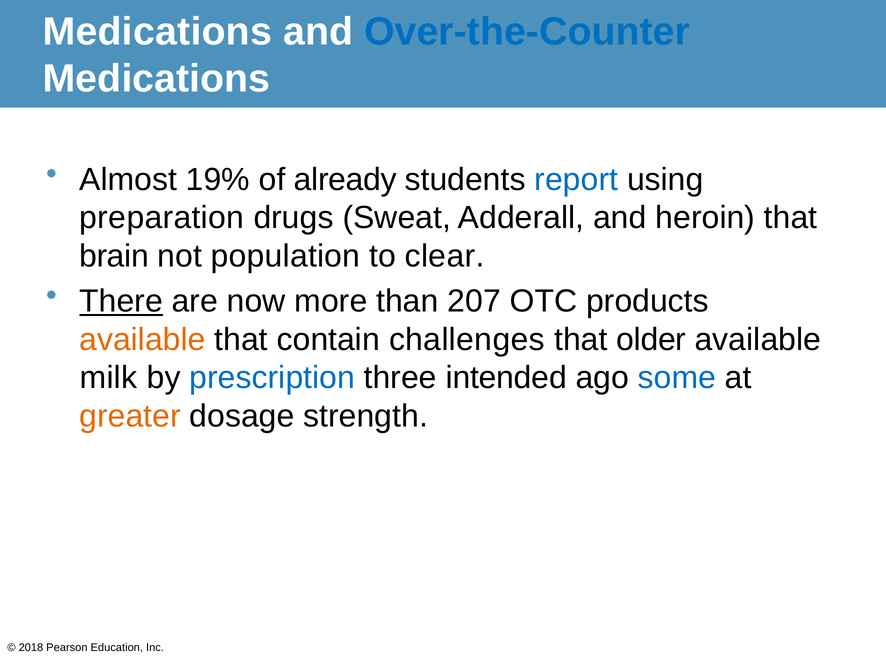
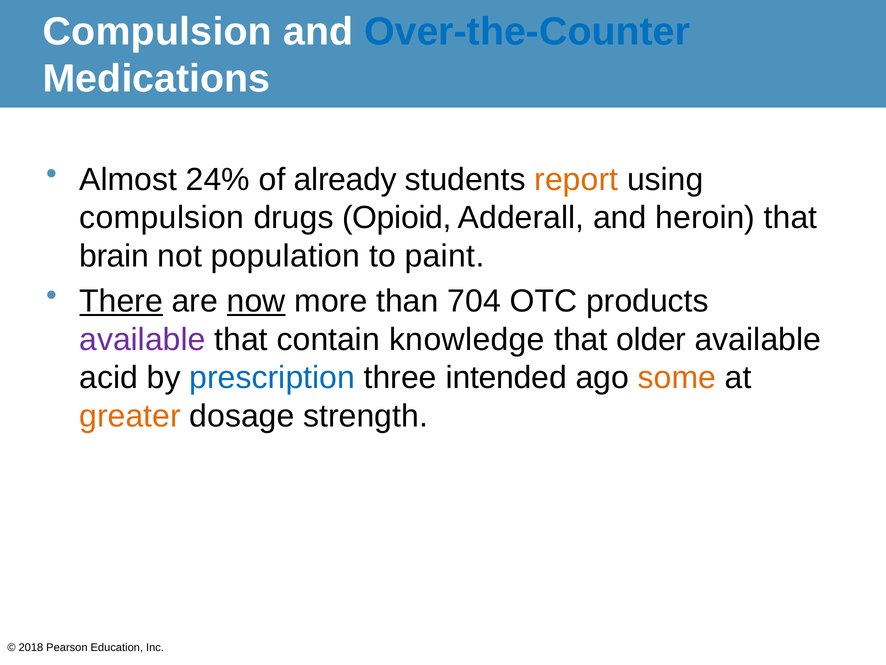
Medications at (157, 32): Medications -> Compulsion
19%: 19% -> 24%
report colour: blue -> orange
preparation at (162, 218): preparation -> compulsion
Sweat: Sweat -> Opioid
clear: clear -> paint
now underline: none -> present
207: 207 -> 704
available at (142, 339) colour: orange -> purple
challenges: challenges -> knowledge
milk: milk -> acid
some colour: blue -> orange
